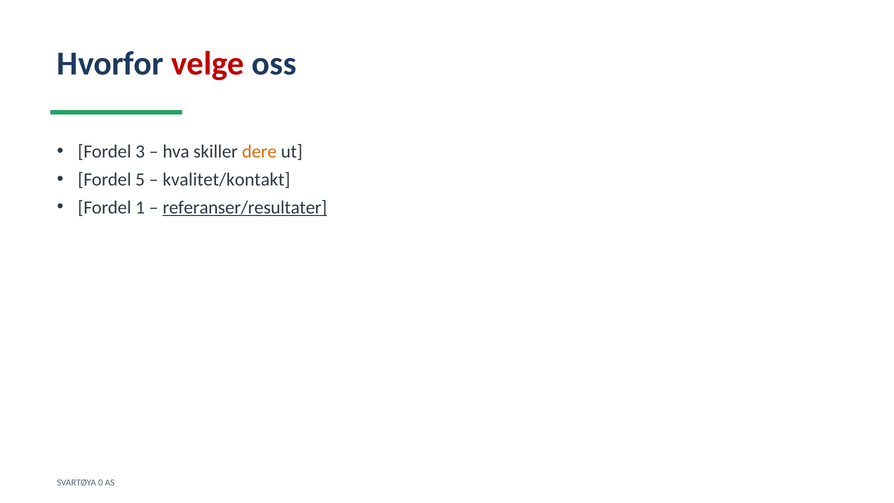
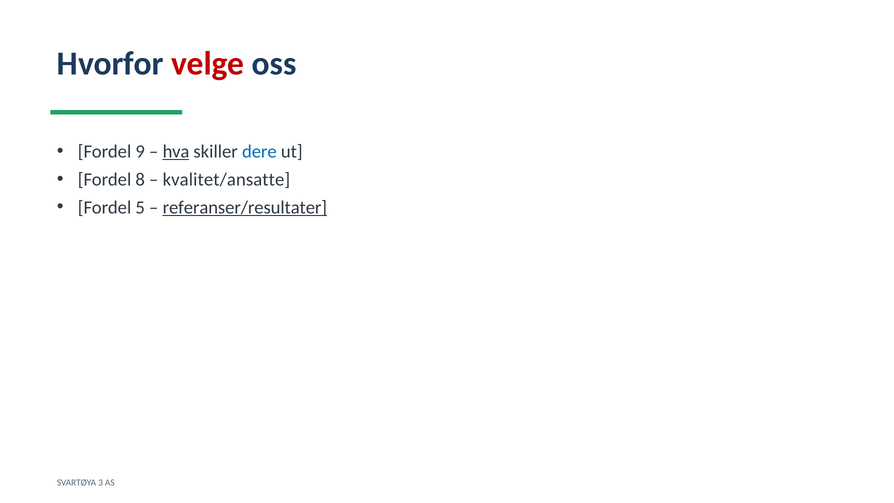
3: 3 -> 9
hva underline: none -> present
dere colour: orange -> blue
5: 5 -> 8
kvalitet/kontakt: kvalitet/kontakt -> kvalitet/ansatte
1: 1 -> 5
0: 0 -> 3
